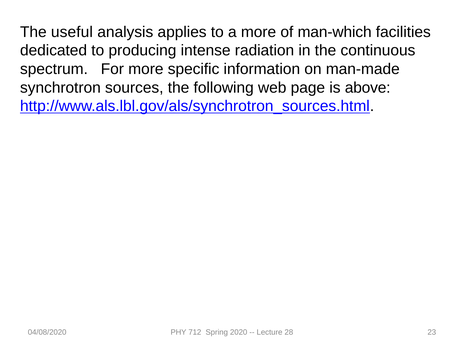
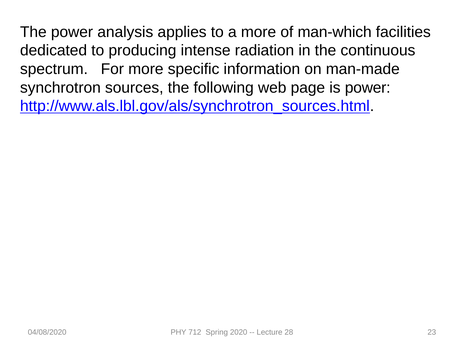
The useful: useful -> power
is above: above -> power
